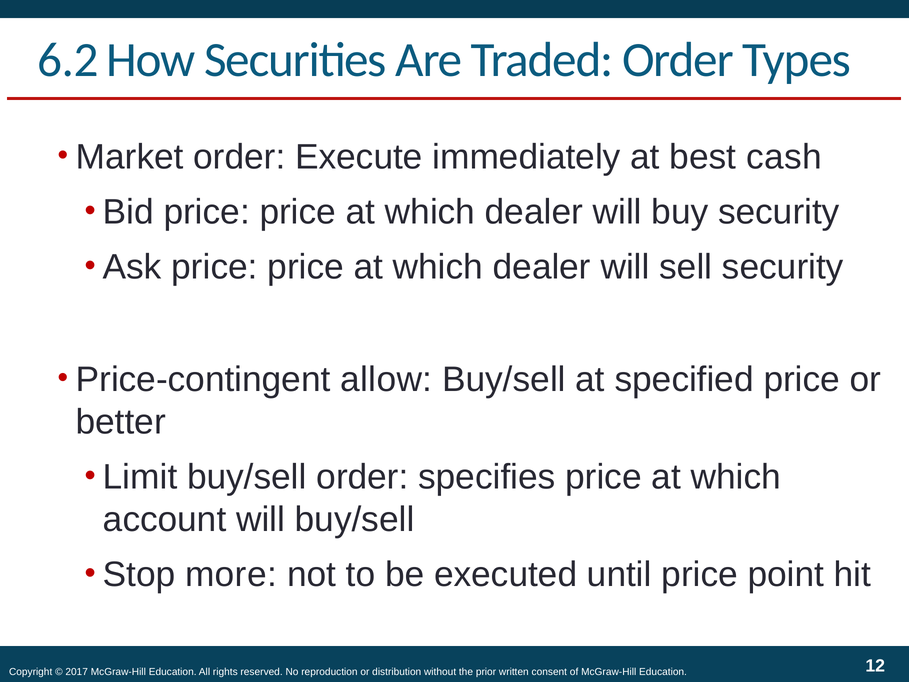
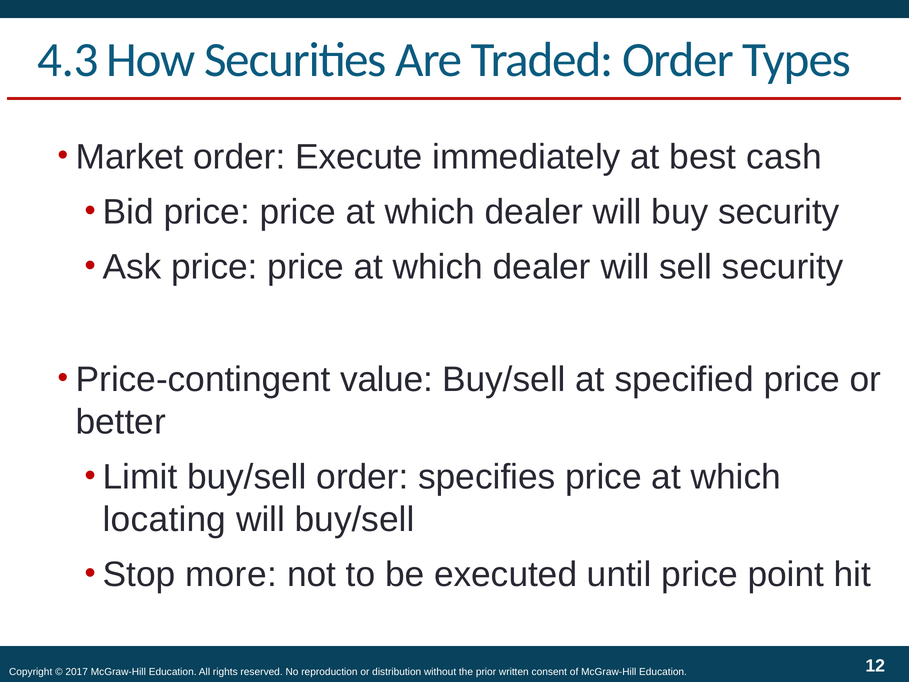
6.2: 6.2 -> 4.3
allow: allow -> value
account: account -> locating
